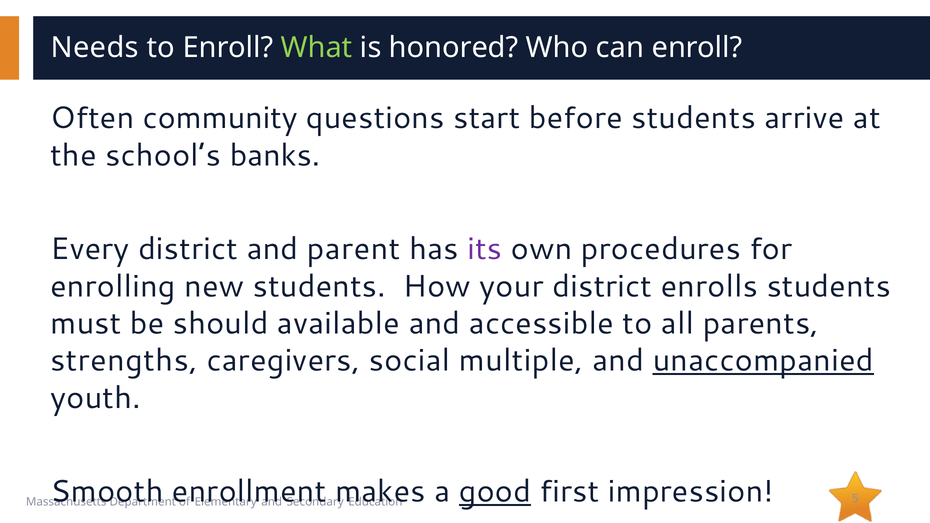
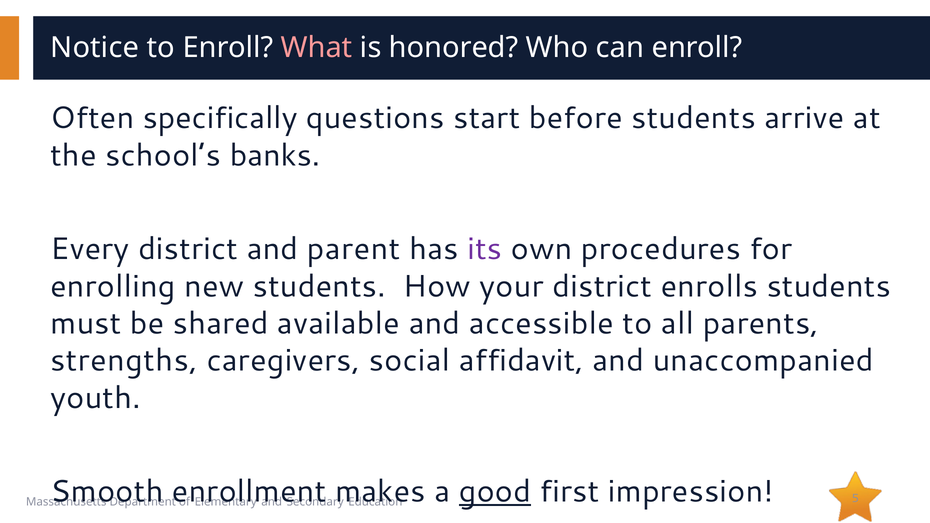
Needs: Needs -> Notice
What colour: light green -> pink
community: community -> specifically
should: should -> shared
multiple: multiple -> affidavit
unaccompanied underline: present -> none
